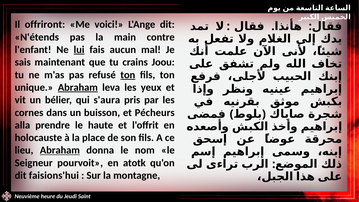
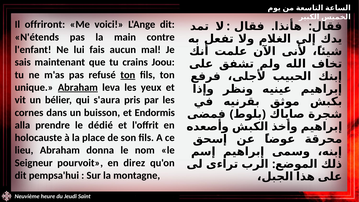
lui underline: present -> none
Pécheurs: Pécheurs -> Endormis
haute: haute -> dédié
Abraham at (60, 150) underline: present -> none
atotk: atotk -> direz
faisions'hui: faisions'hui -> pempsa'hui
